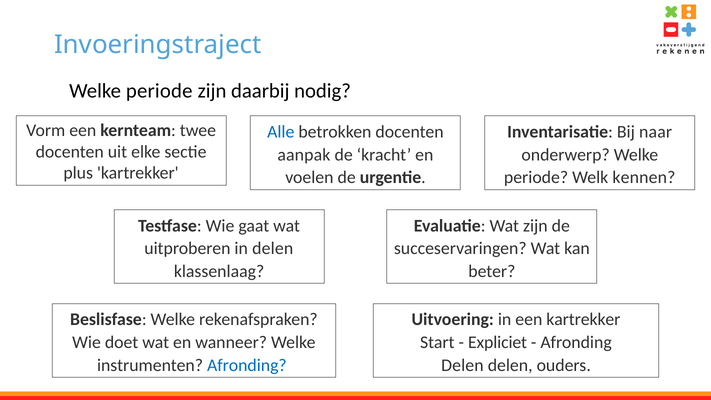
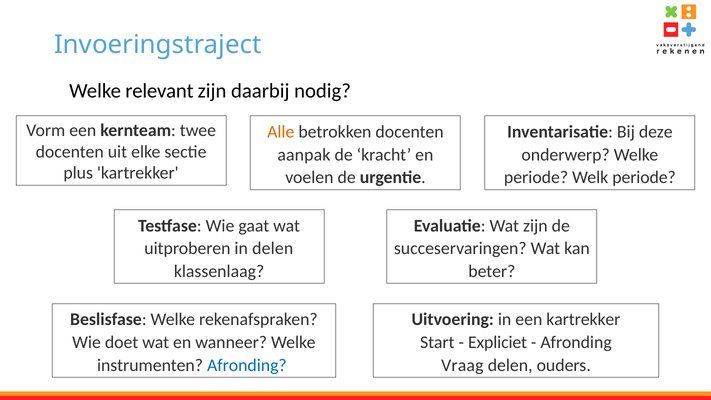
periode at (159, 91): periode -> relevant
Alle colour: blue -> orange
naar: naar -> deze
Welk kennen: kennen -> periode
Delen at (462, 365): Delen -> Vraag
